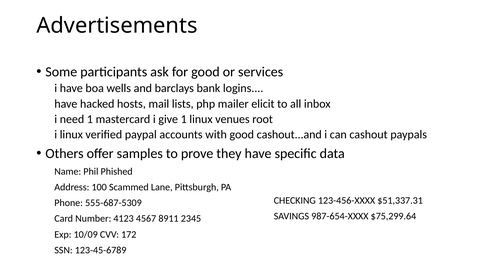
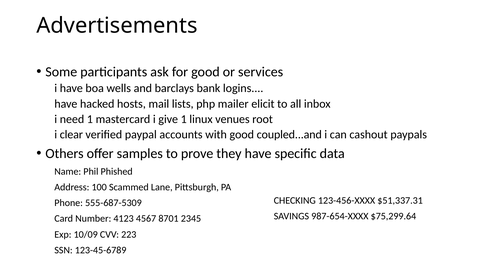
i linux: linux -> clear
cashout...and: cashout...and -> coupled...and
8911: 8911 -> 8701
172: 172 -> 223
